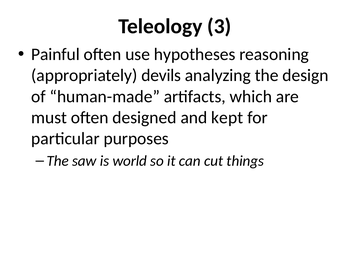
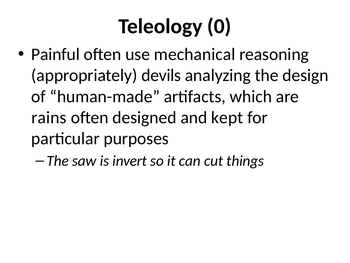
3: 3 -> 0
hypotheses: hypotheses -> mechanical
must: must -> rains
world: world -> invert
